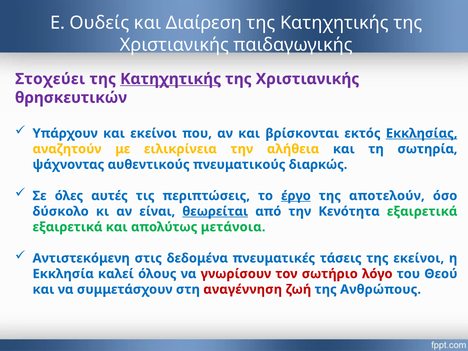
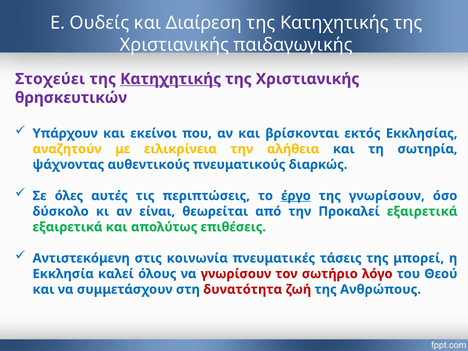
Εκκλησίας underline: present -> none
της αποτελούν: αποτελούν -> γνωρίσουν
θεωρείται underline: present -> none
Κενότητα: Κενότητα -> Προκαλεί
μετάνοια: μετάνοια -> επιθέσεις
δεδομένα: δεδομένα -> κοινωνία
της εκείνοι: εκείνοι -> μπορεί
αναγέννηση: αναγέννηση -> δυνατότητα
